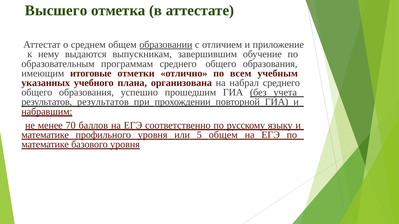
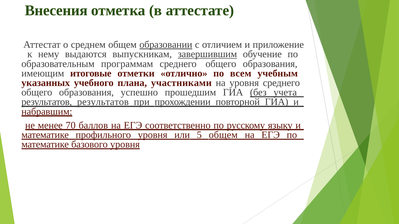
Высшего: Высшего -> Внесения
завершившим underline: none -> present
организована: организована -> участниками
на набрал: набрал -> уровня
